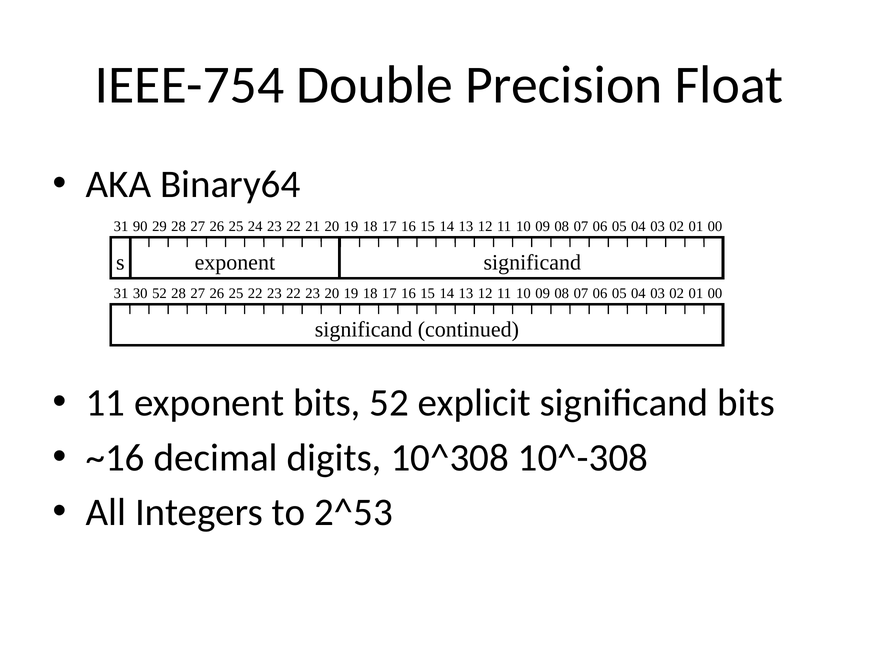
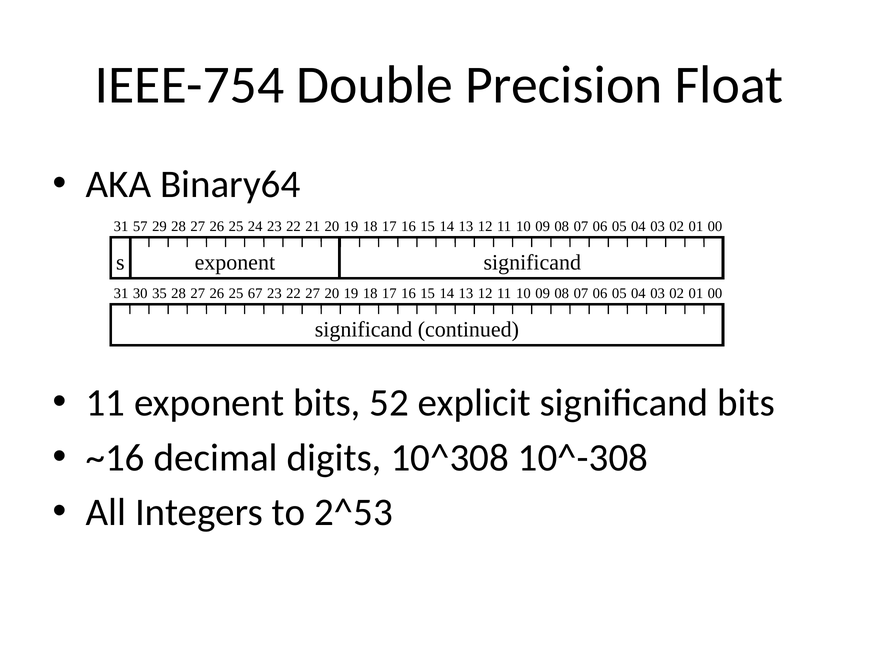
90: 90 -> 57
30 52: 52 -> 35
25 22: 22 -> 67
23 22 23: 23 -> 27
